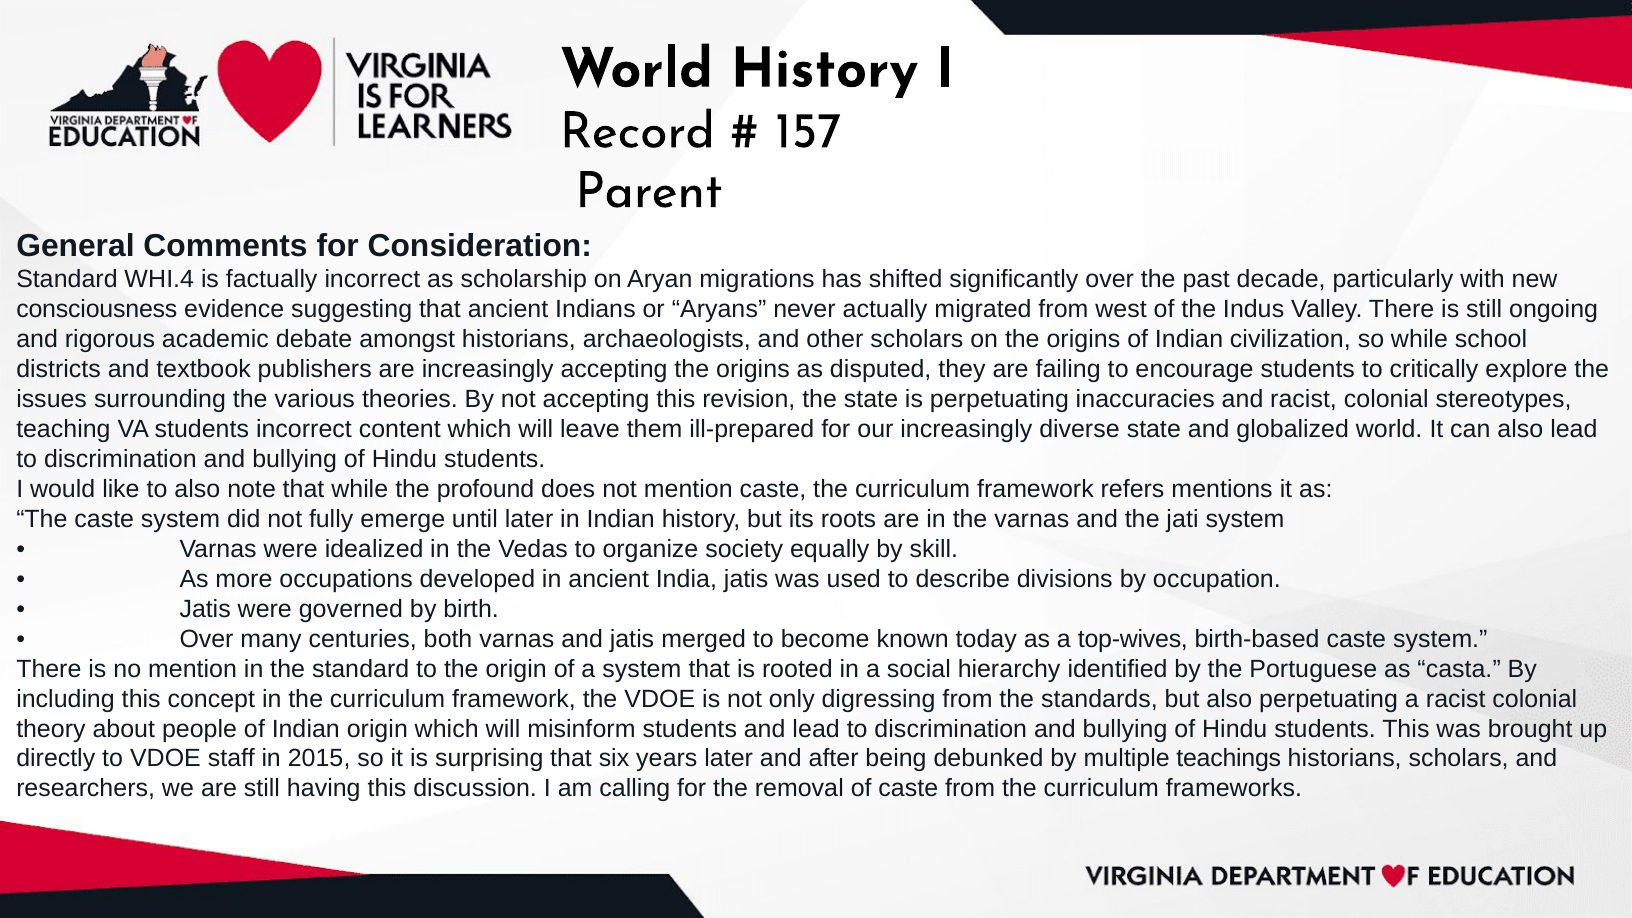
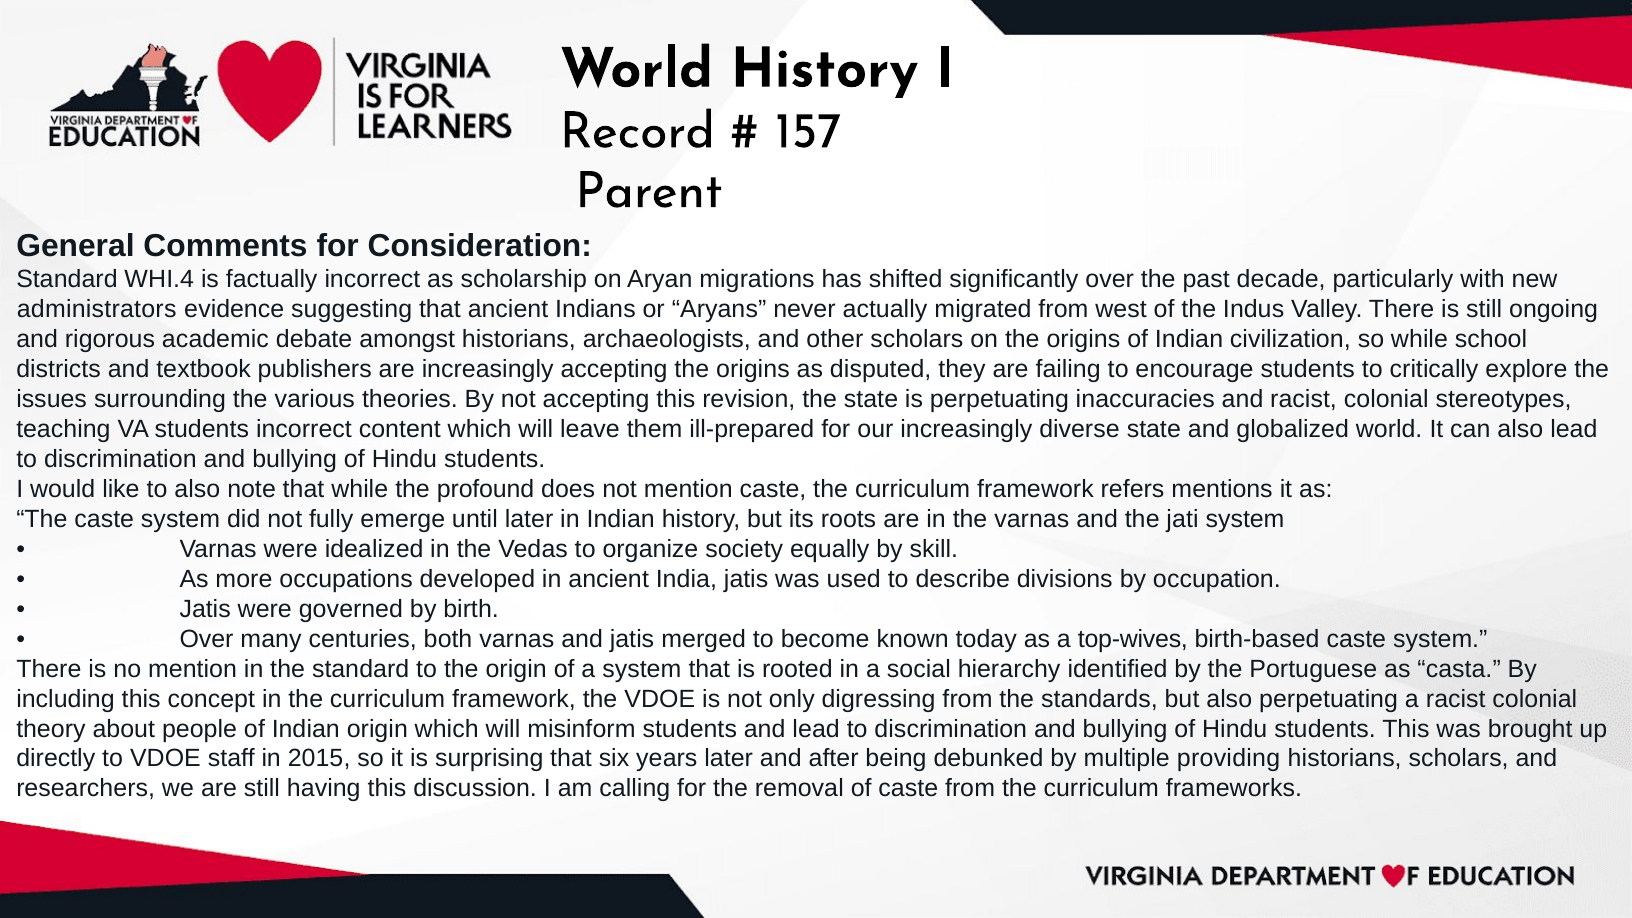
consciousness: consciousness -> administrators
teachings: teachings -> providing
